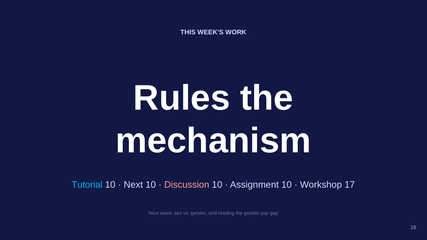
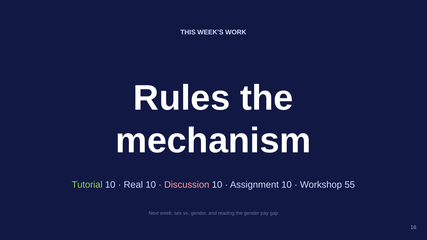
Tutorial colour: light blue -> light green
Next at (133, 185): Next -> Real
17: 17 -> 55
